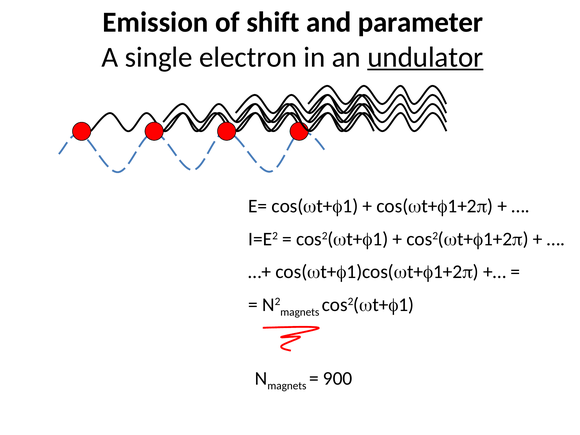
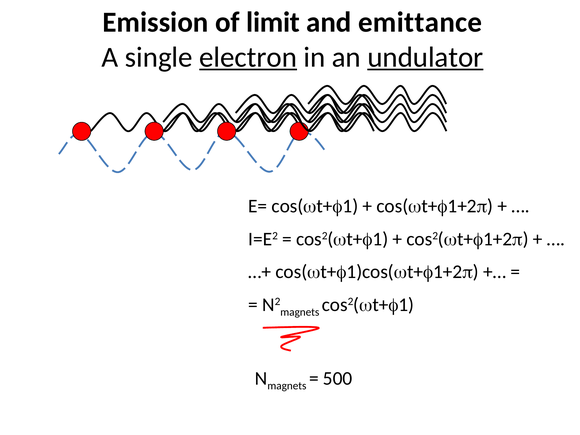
shift: shift -> limit
parameter: parameter -> emittance
electron underline: none -> present
900: 900 -> 500
